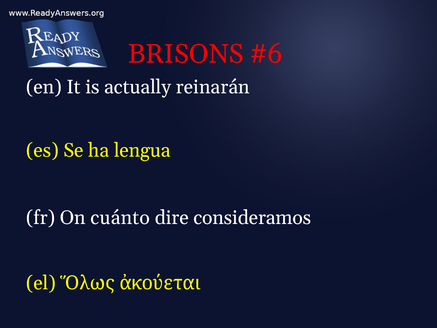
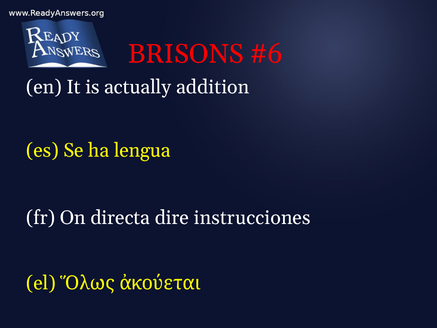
reinarán: reinarán -> addition
cuánto: cuánto -> directa
consideramos: consideramos -> instrucciones
